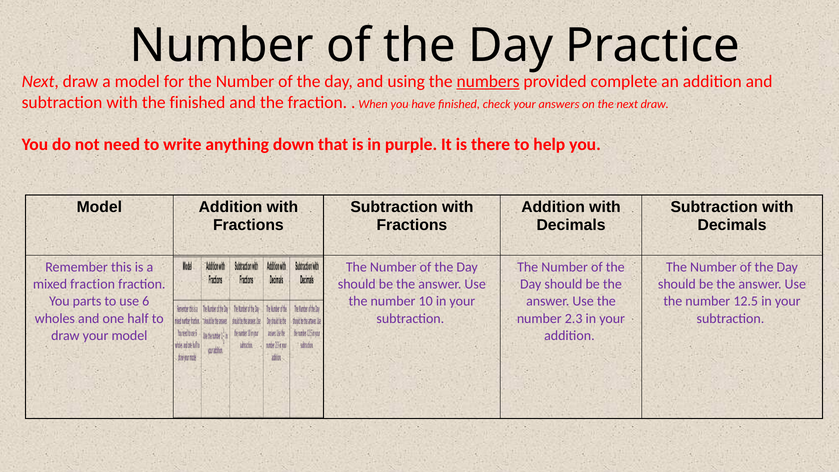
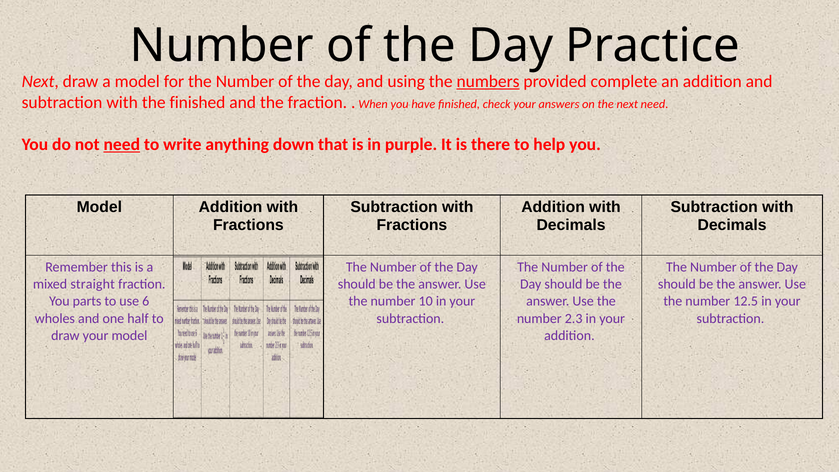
the next draw: draw -> need
need at (122, 145) underline: none -> present
fraction at (93, 284): fraction -> straight
